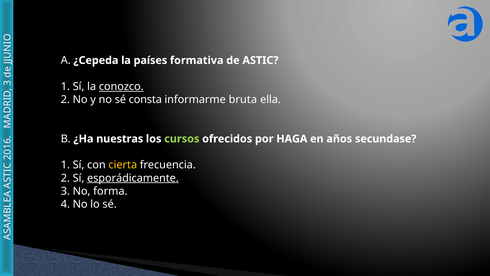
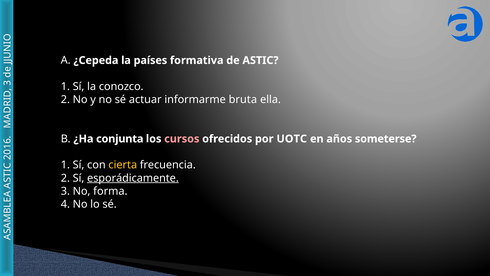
conozco underline: present -> none
consta: consta -> actuar
nuestras: nuestras -> conjunta
cursos colour: light green -> pink
HAGA: HAGA -> UOTC
secundase: secundase -> someterse
